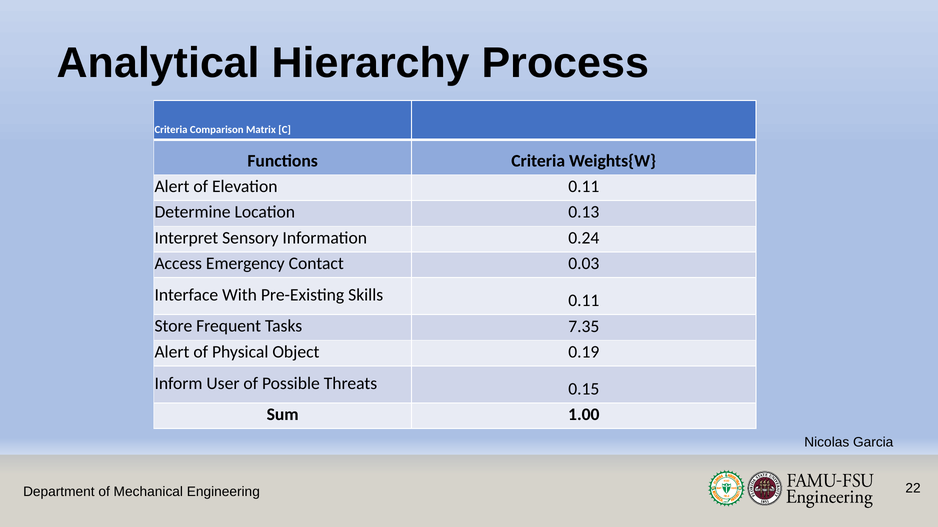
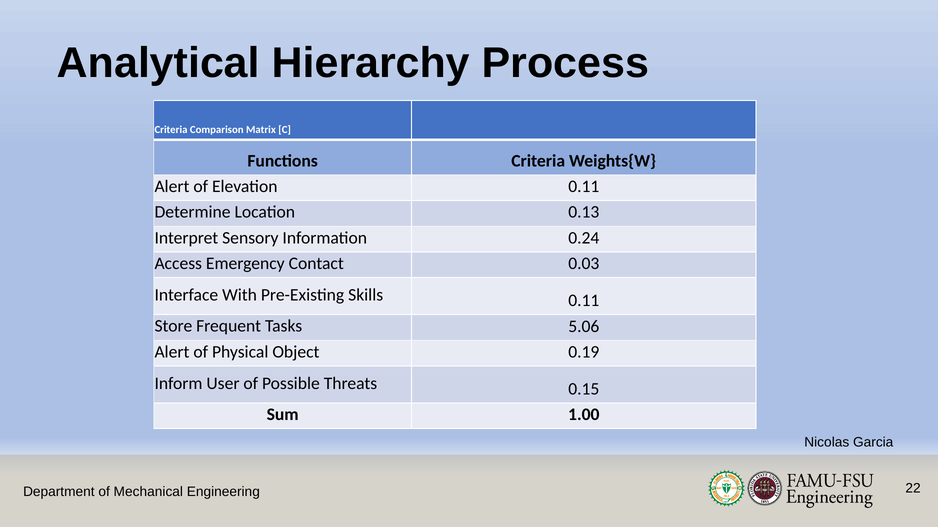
7.35: 7.35 -> 5.06
